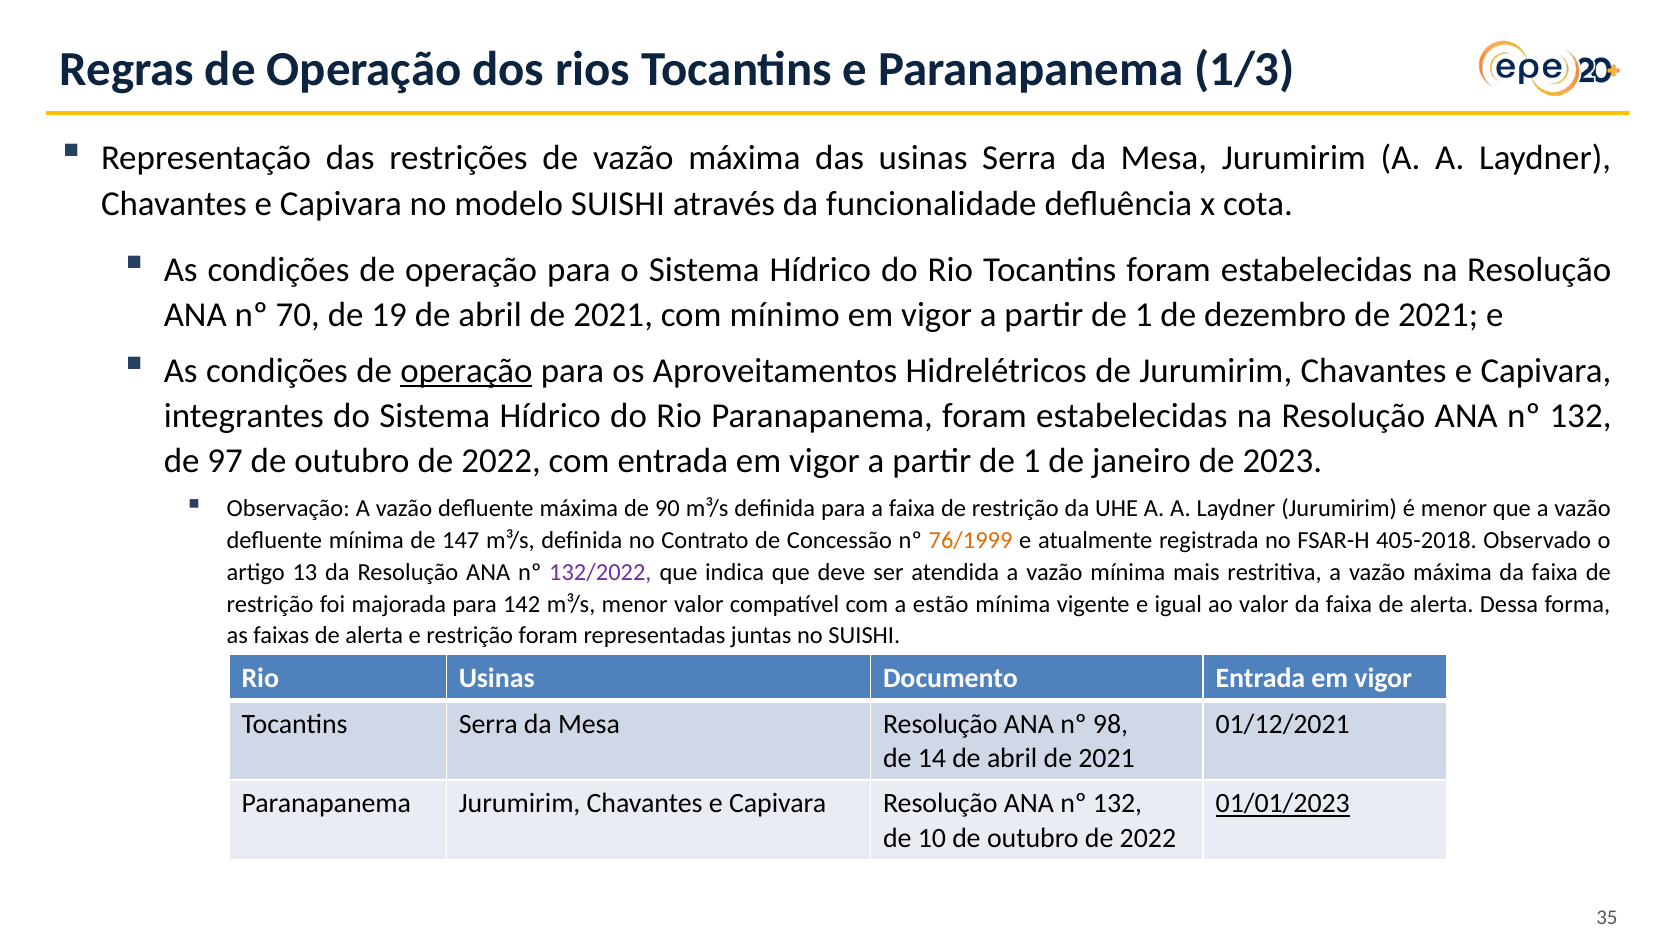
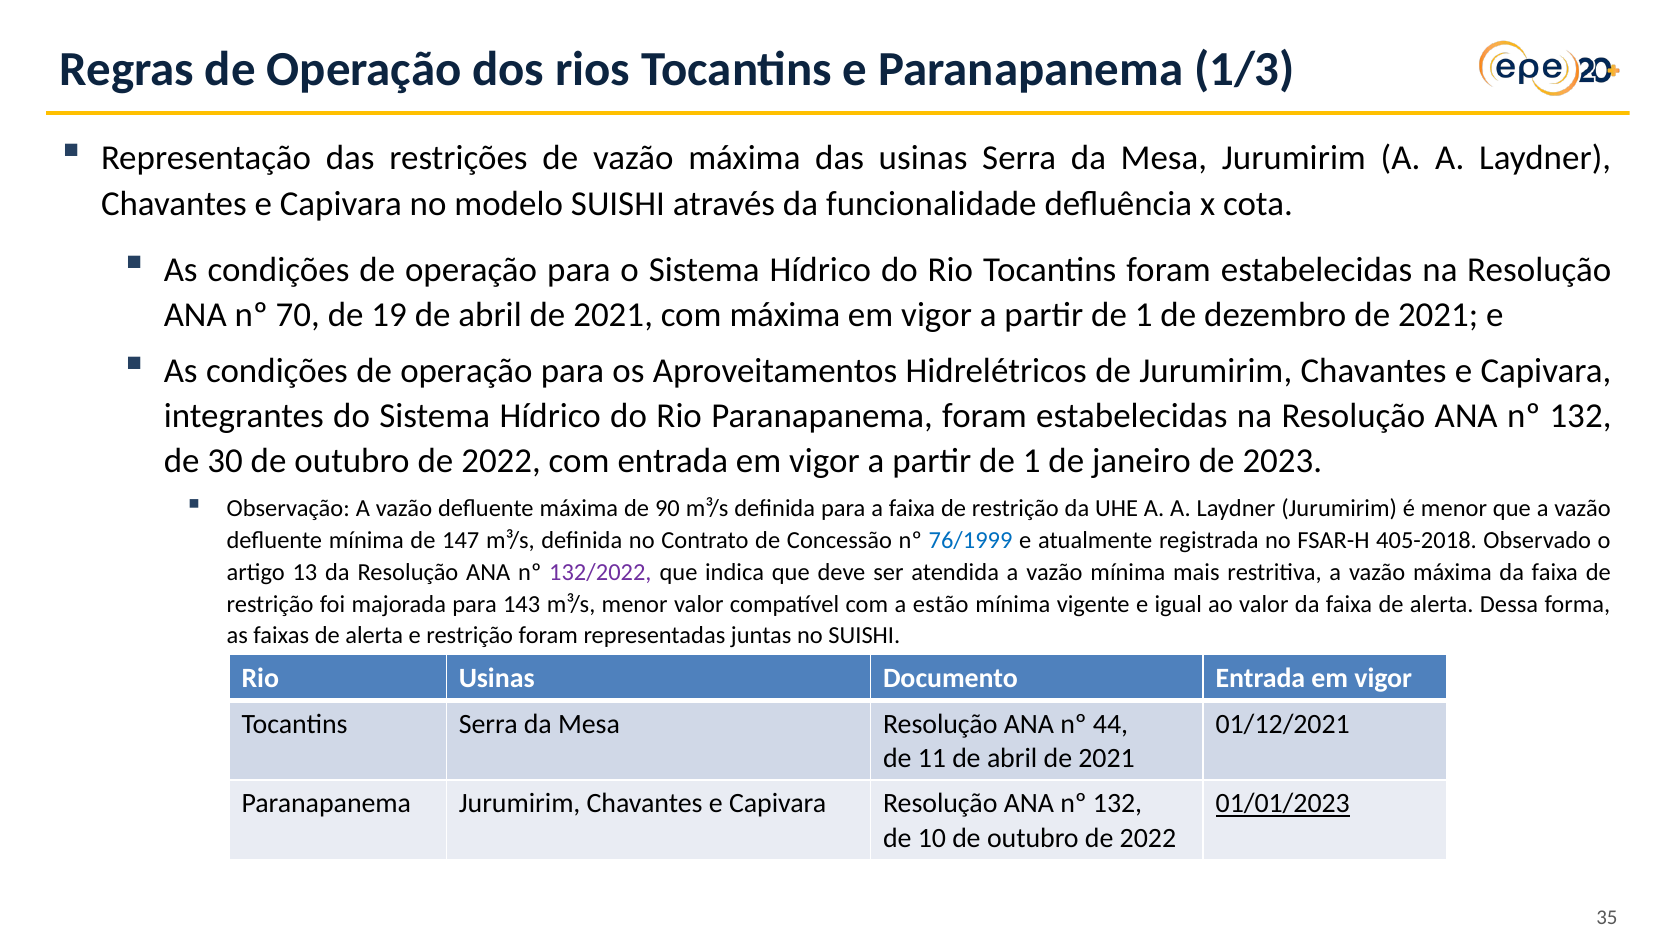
com mínimo: mínimo -> máxima
operação at (466, 371) underline: present -> none
97: 97 -> 30
76/1999 colour: orange -> blue
142: 142 -> 143
98: 98 -> 44
14: 14 -> 11
